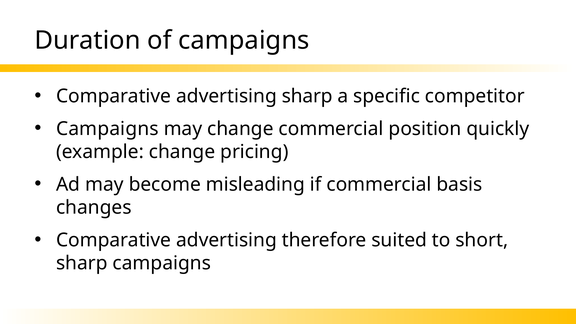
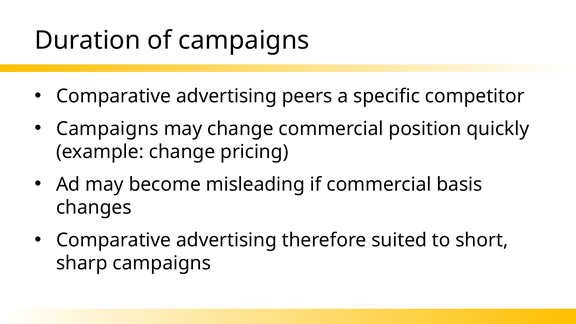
advertising sharp: sharp -> peers
